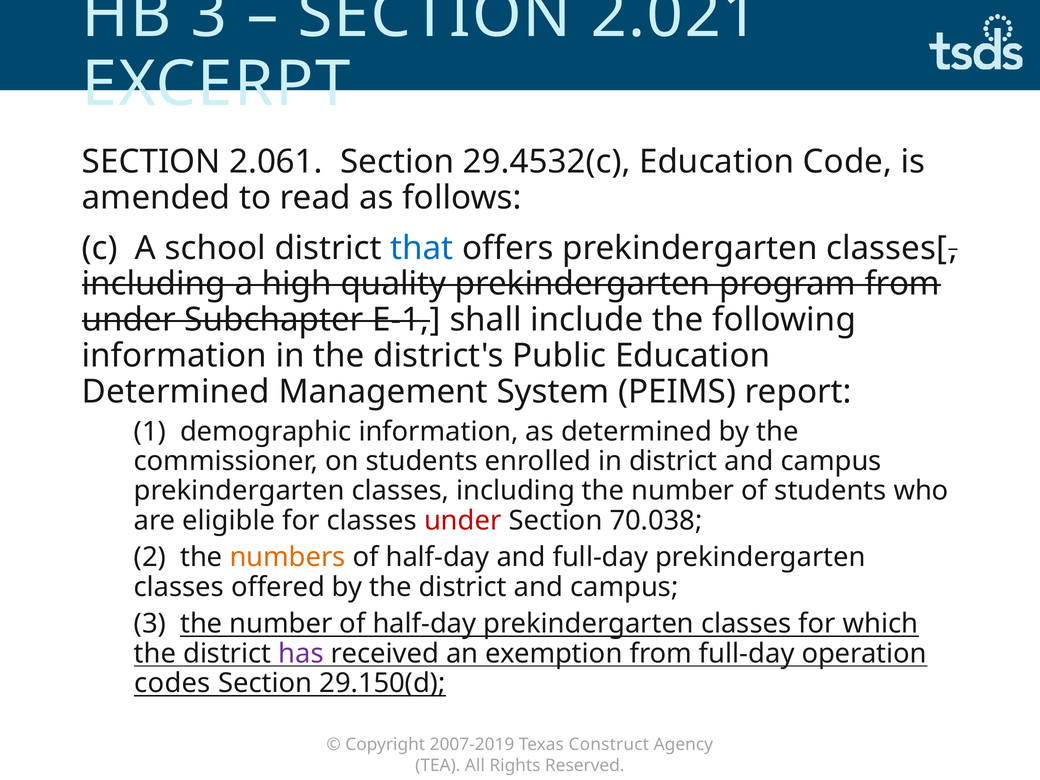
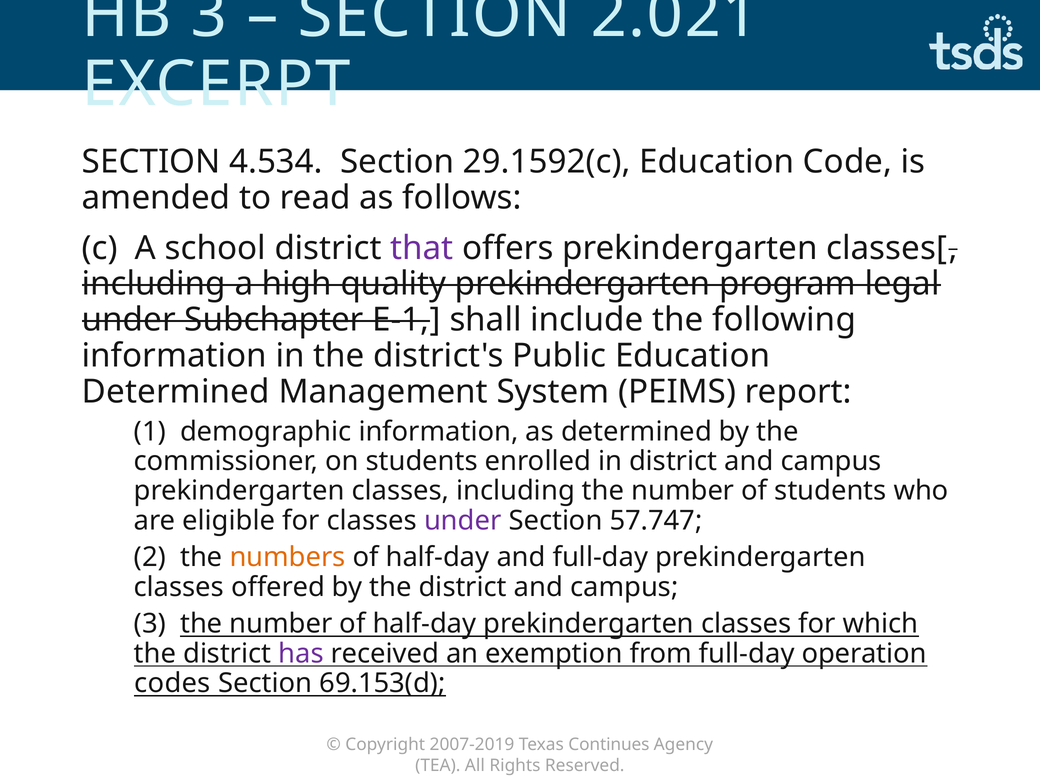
2.061: 2.061 -> 4.534
29.4532(c: 29.4532(c -> 29.1592(c
that colour: blue -> purple
program from: from -> legal
under at (463, 520) colour: red -> purple
70.038: 70.038 -> 57.747
29.150(d: 29.150(d -> 69.153(d
Construct: Construct -> Continues
